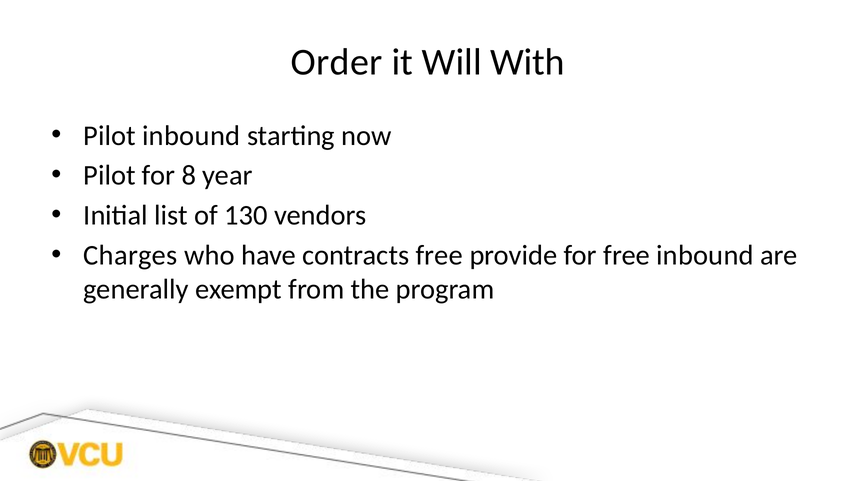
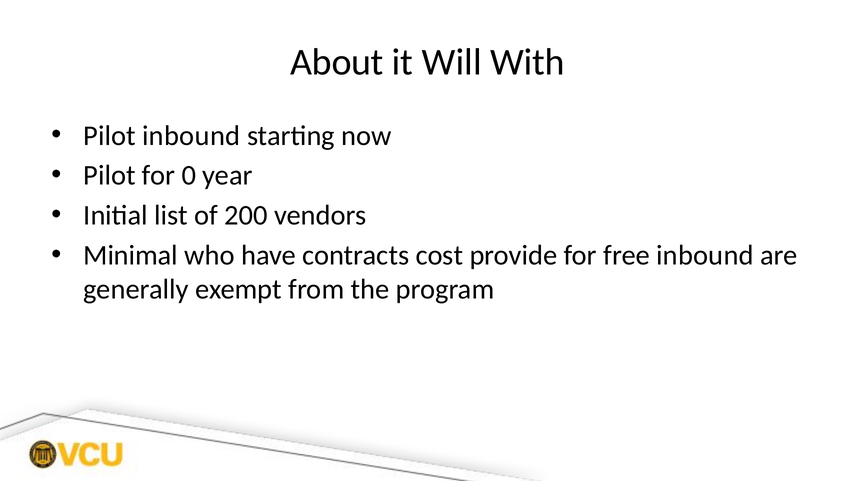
Order: Order -> About
8: 8 -> 0
130: 130 -> 200
Charges: Charges -> Minimal
contracts free: free -> cost
